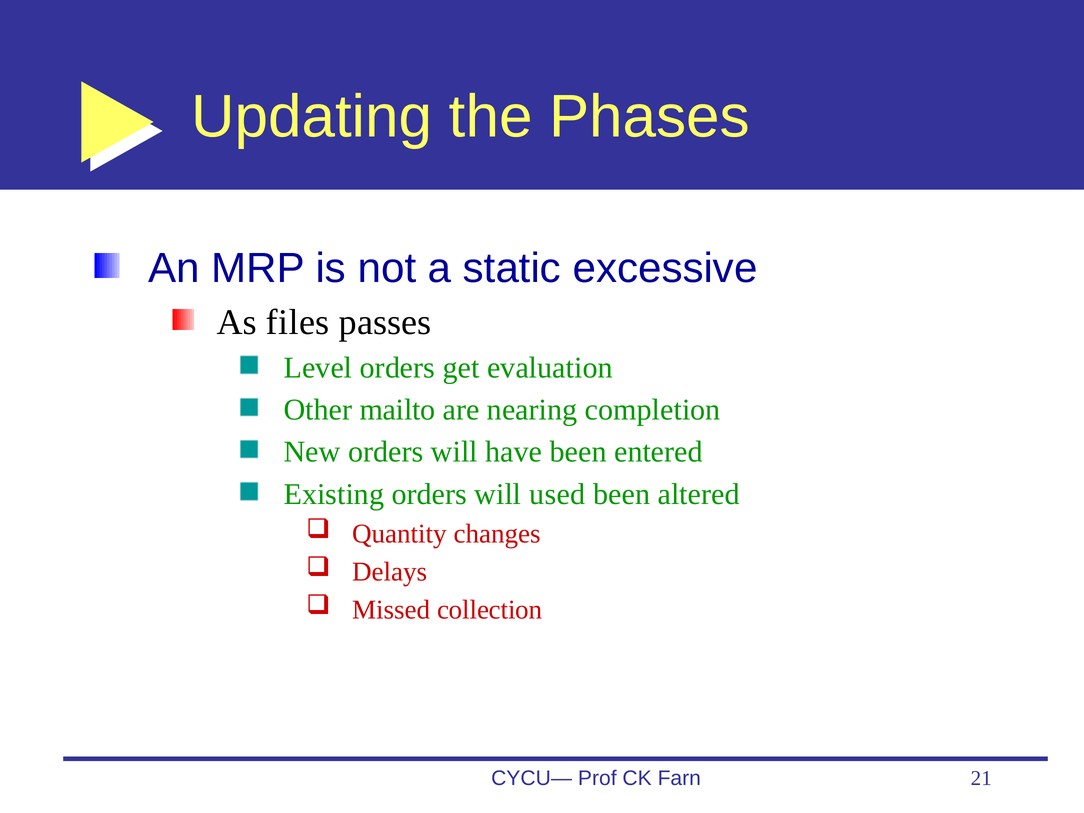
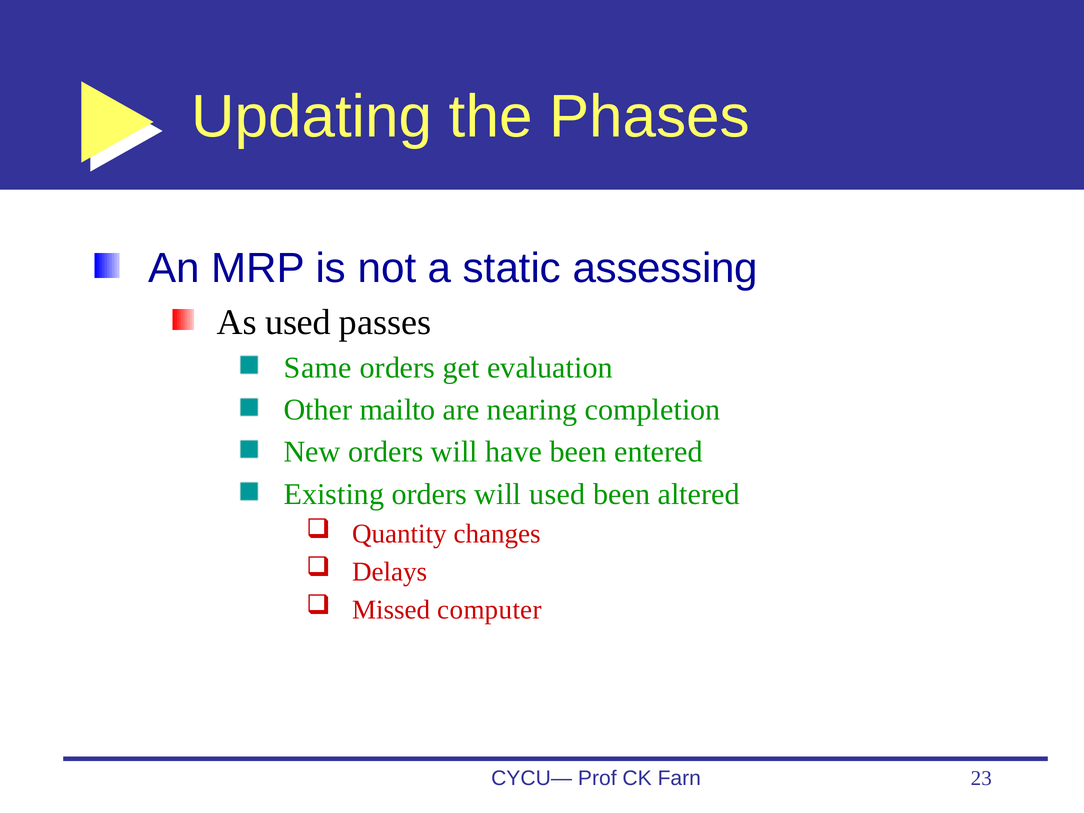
excessive: excessive -> assessing
As files: files -> used
Level: Level -> Same
collection: collection -> computer
21: 21 -> 23
